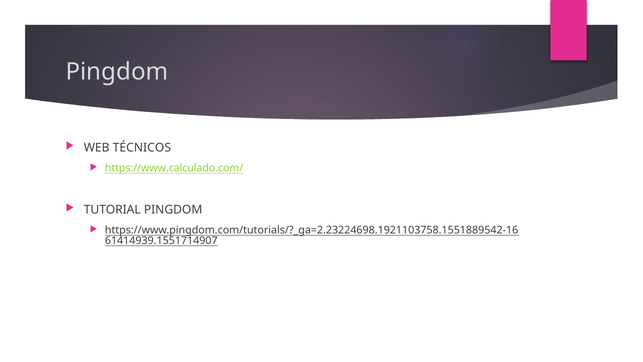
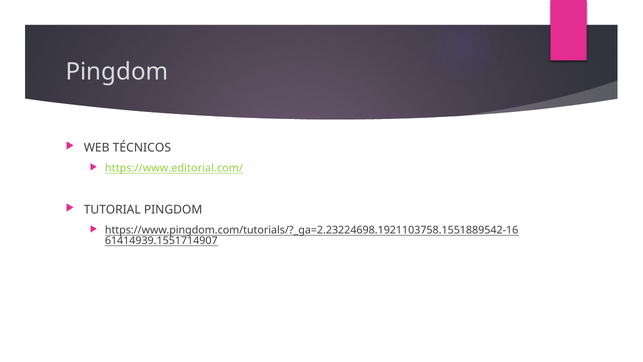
https://www.calculado.com/: https://www.calculado.com/ -> https://www.editorial.com/
